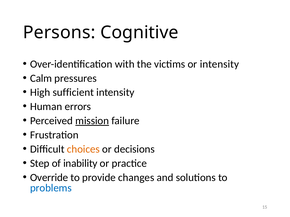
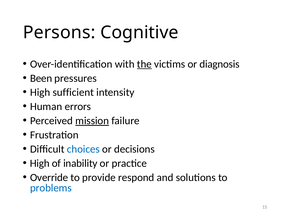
the underline: none -> present
or intensity: intensity -> diagnosis
Calm: Calm -> Been
choices colour: orange -> blue
Step at (40, 164): Step -> High
changes: changes -> respond
